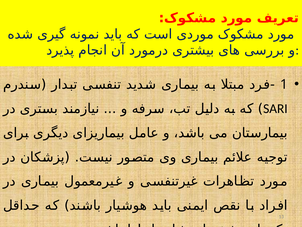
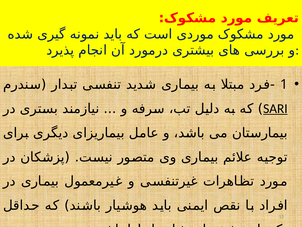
SARI underline: none -> present
